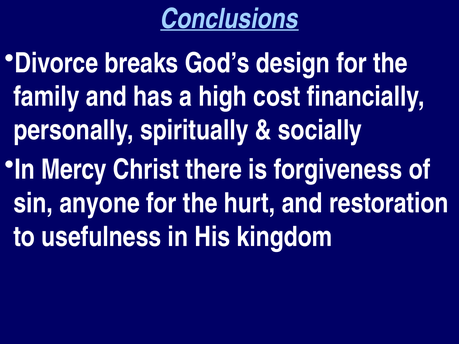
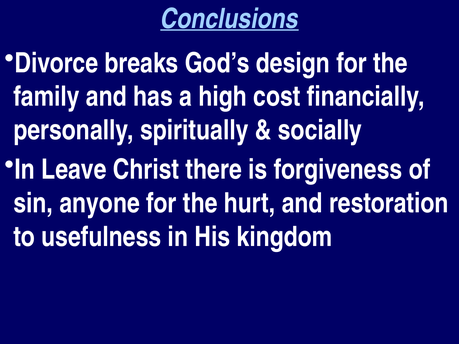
Mercy: Mercy -> Leave
